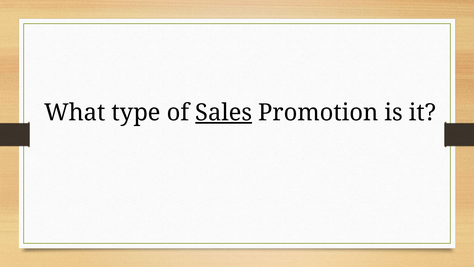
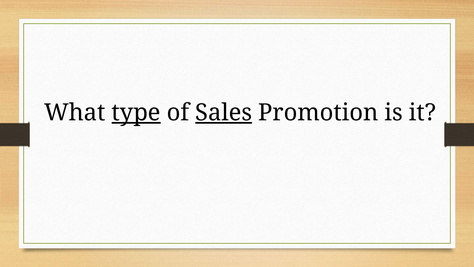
type underline: none -> present
